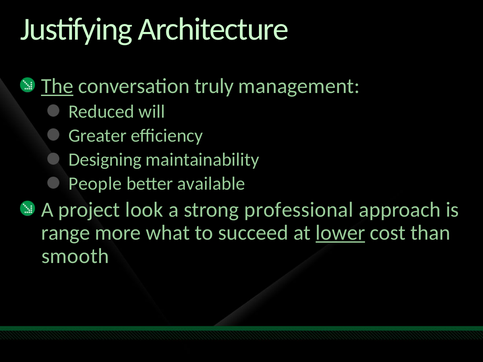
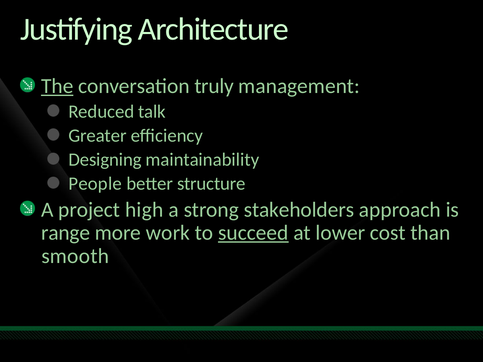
will: will -> talk
available: available -> structure
look: look -> high
professional: professional -> stakeholders
what: what -> work
succeed underline: none -> present
lower underline: present -> none
